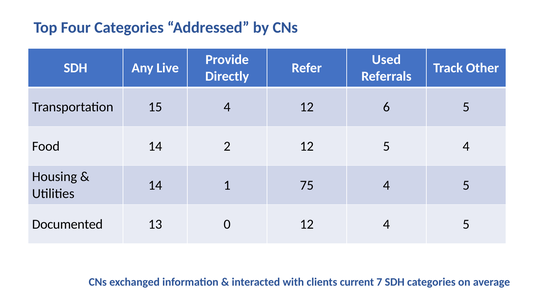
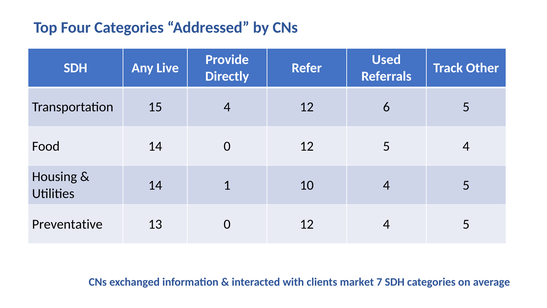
14 2: 2 -> 0
75: 75 -> 10
Documented: Documented -> Preventative
current: current -> market
